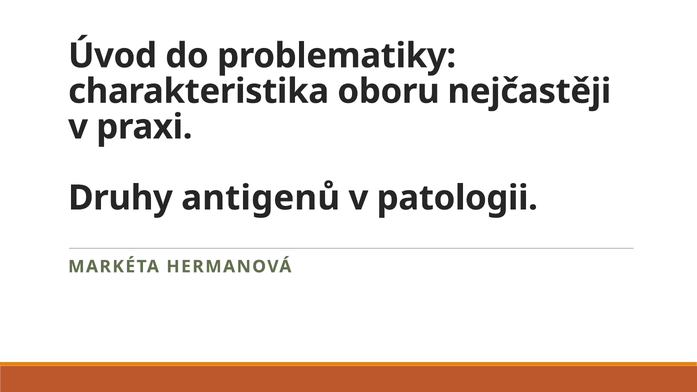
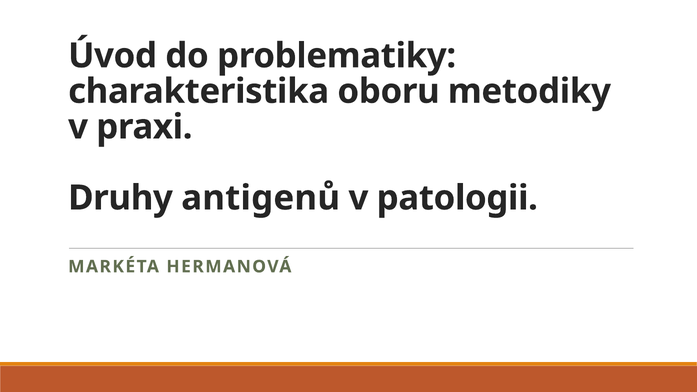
nejčastěji: nejčastěji -> metodiky
